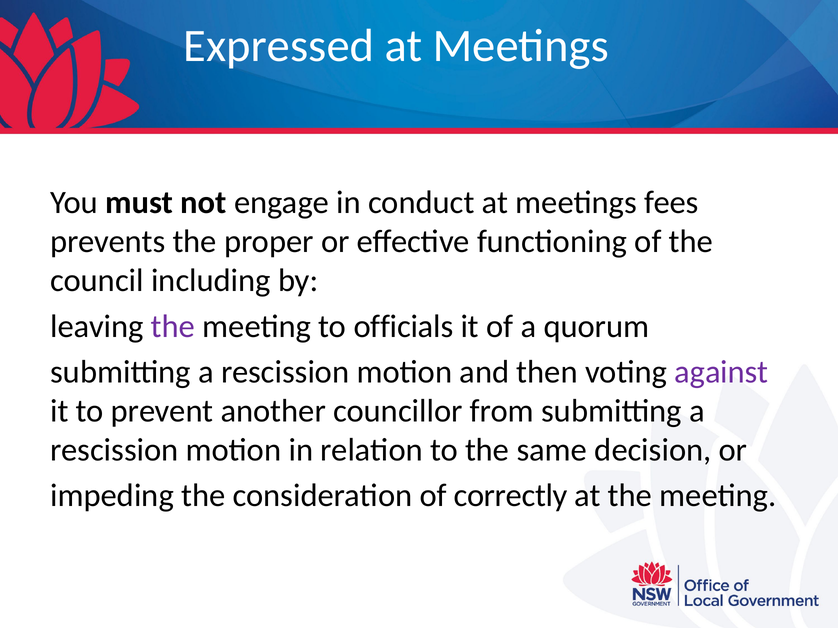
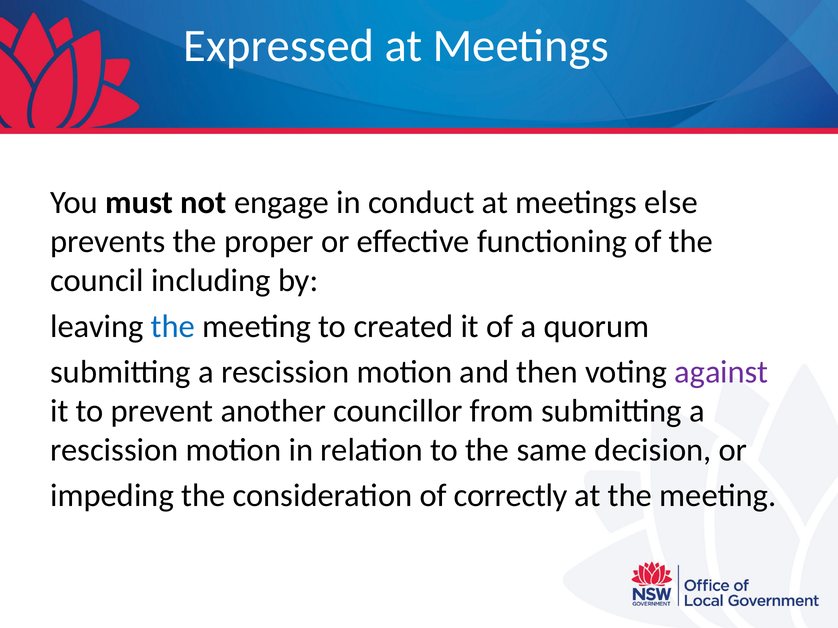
fees: fees -> else
the at (173, 327) colour: purple -> blue
officials: officials -> created
